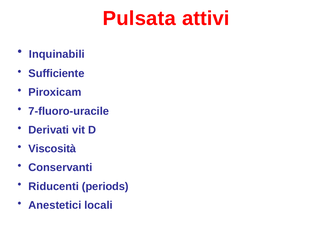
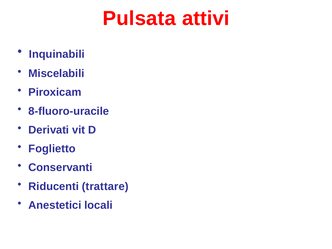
Sufficiente: Sufficiente -> Miscelabili
7-fluoro-uracile: 7-fluoro-uracile -> 8-fluoro-uracile
Viscosità: Viscosità -> Foglietto
periods: periods -> trattare
